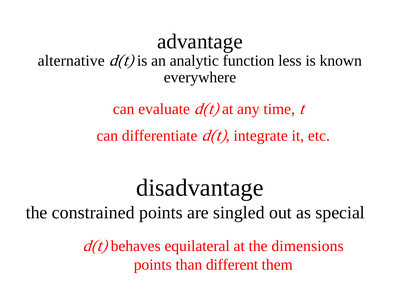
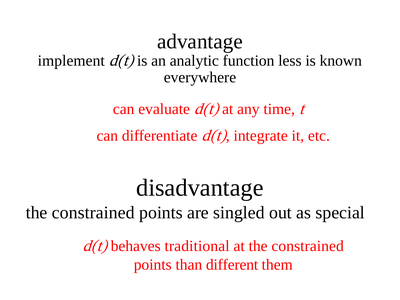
alternative: alternative -> implement
equilateral: equilateral -> traditional
at the dimensions: dimensions -> constrained
